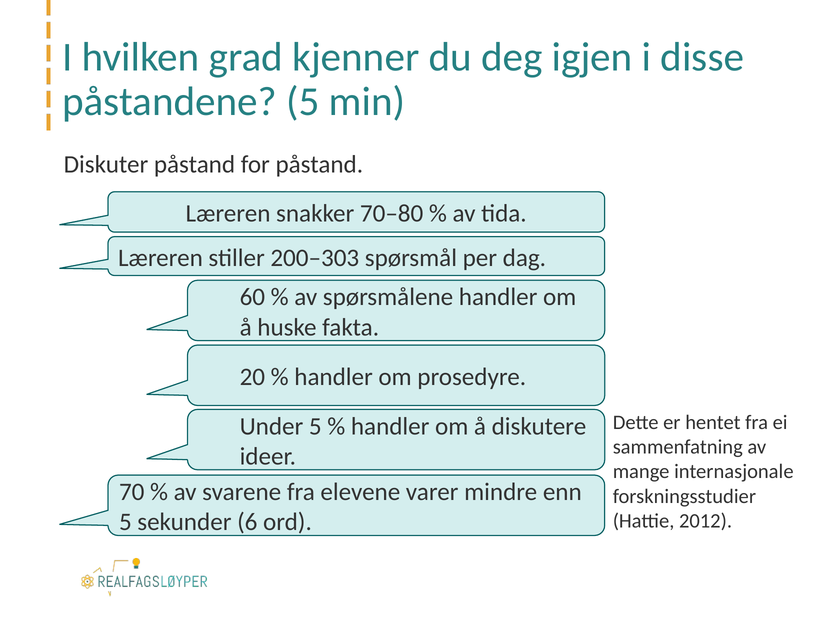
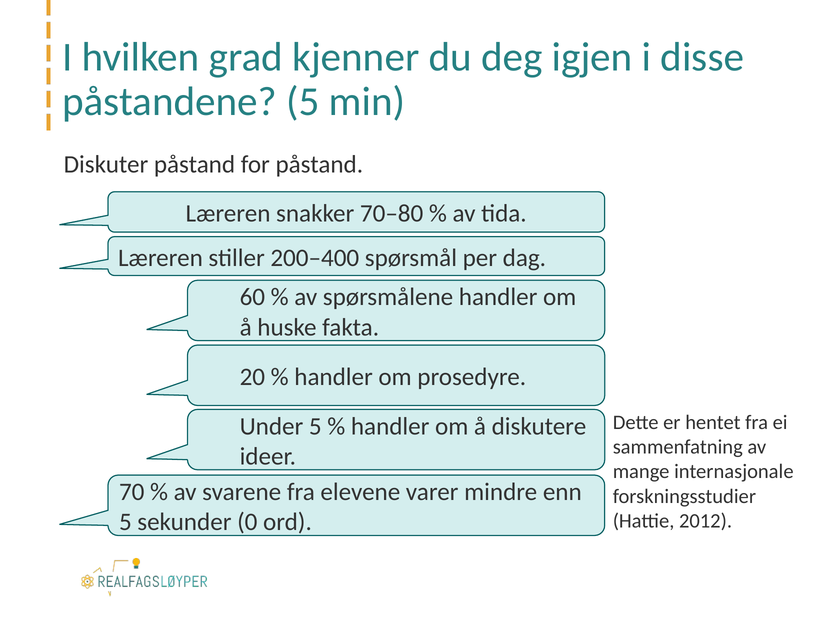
200–303: 200–303 -> 200–400
6: 6 -> 0
